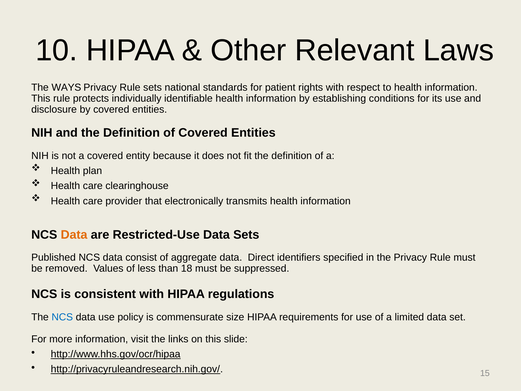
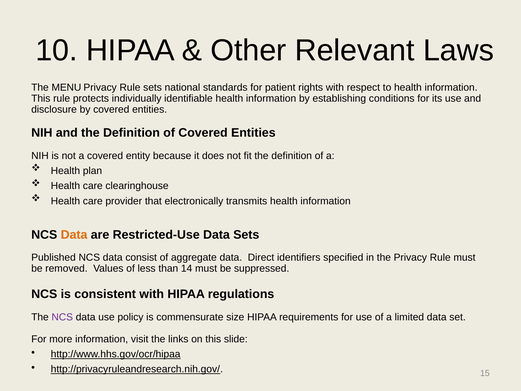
WAYS: WAYS -> MENU
18: 18 -> 14
NCS at (62, 317) colour: blue -> purple
